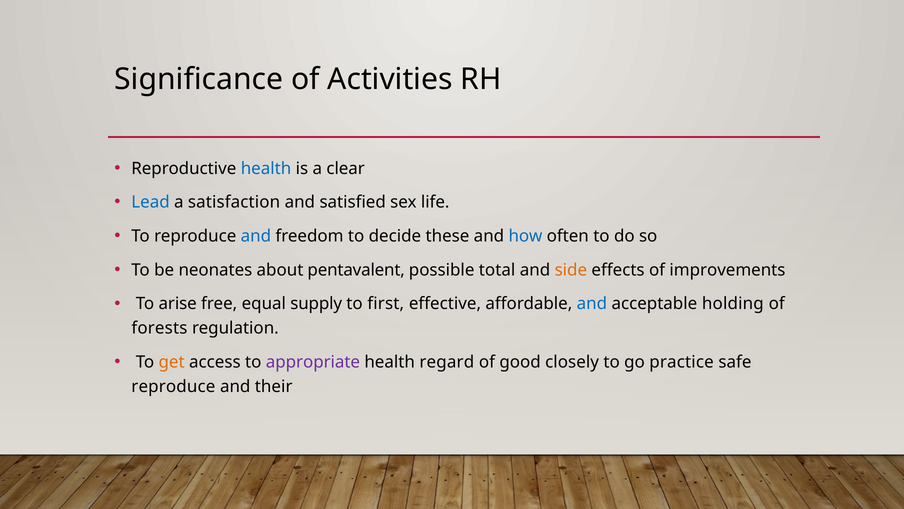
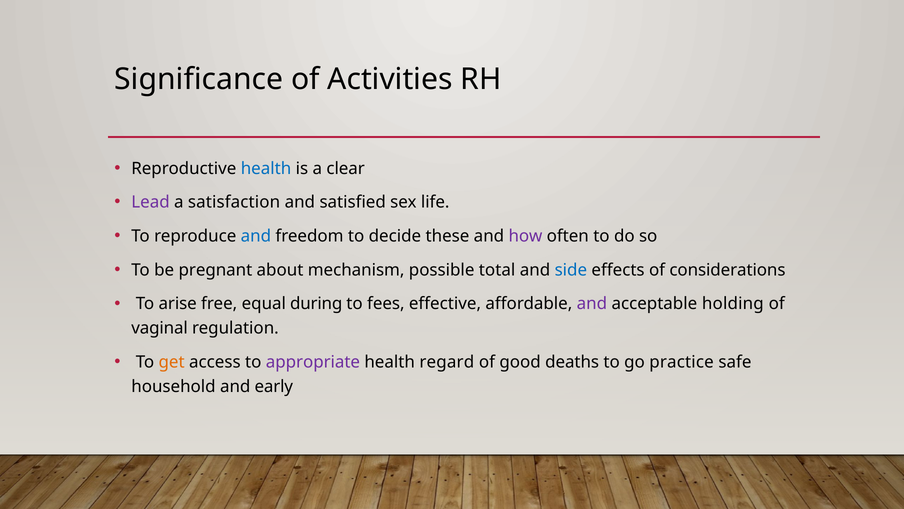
Lead colour: blue -> purple
how colour: blue -> purple
neonates: neonates -> pregnant
pentavalent: pentavalent -> mechanism
side colour: orange -> blue
improvements: improvements -> considerations
supply: supply -> during
first: first -> fees
and at (592, 304) colour: blue -> purple
forests: forests -> vaginal
closely: closely -> deaths
reproduce at (173, 386): reproduce -> household
their: their -> early
